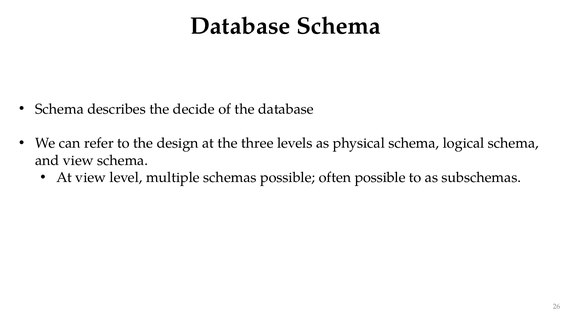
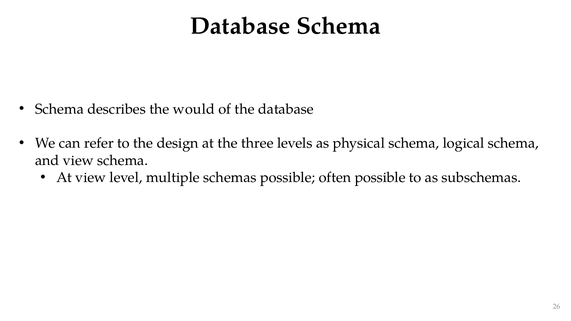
decide: decide -> would
